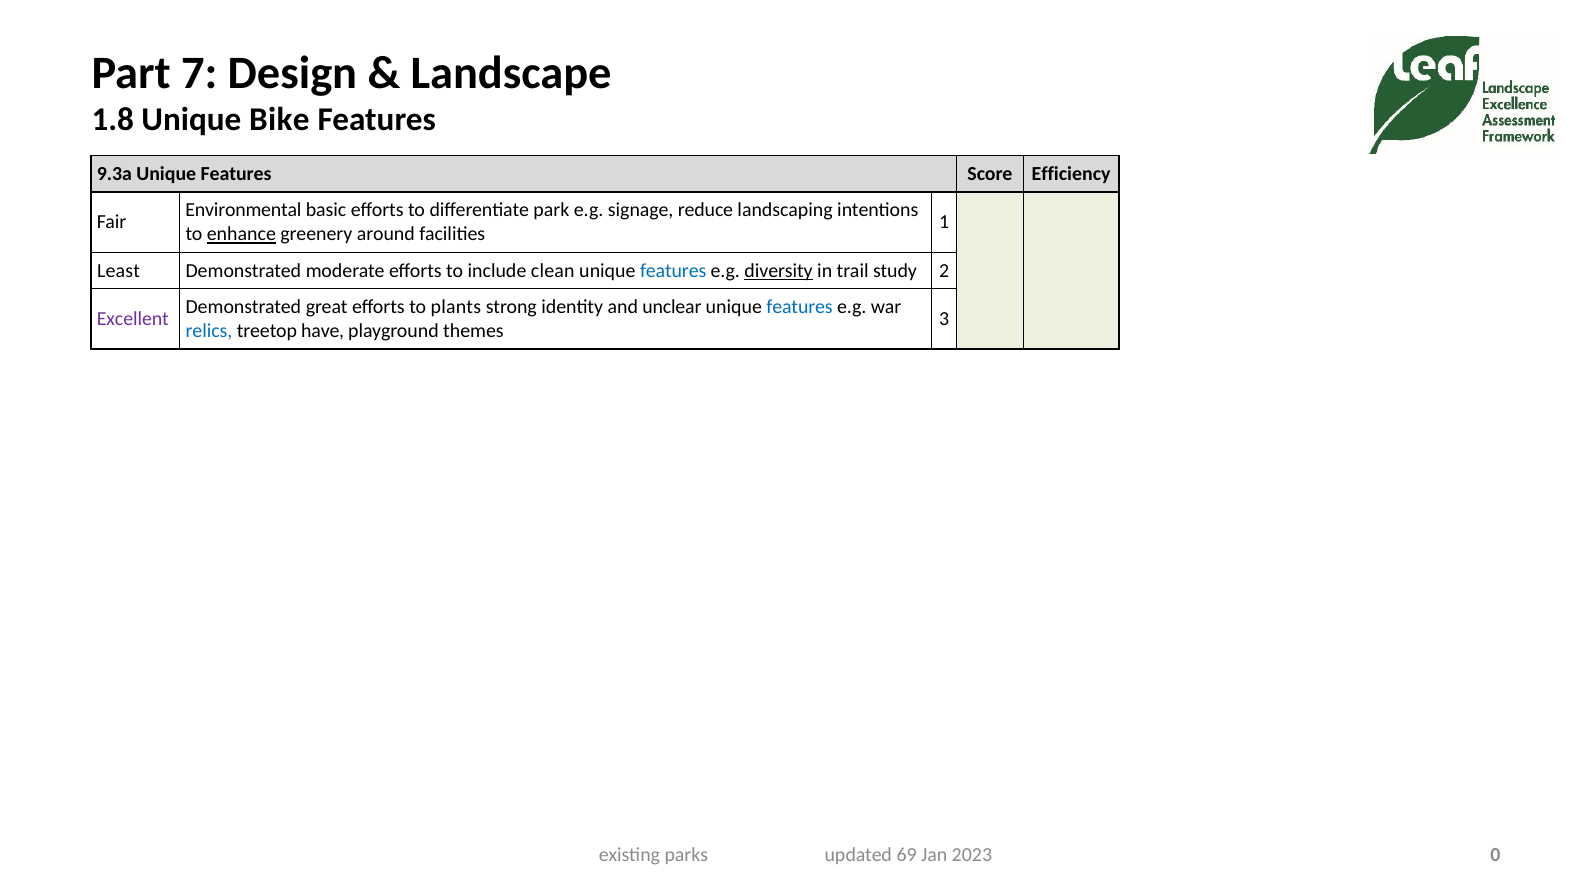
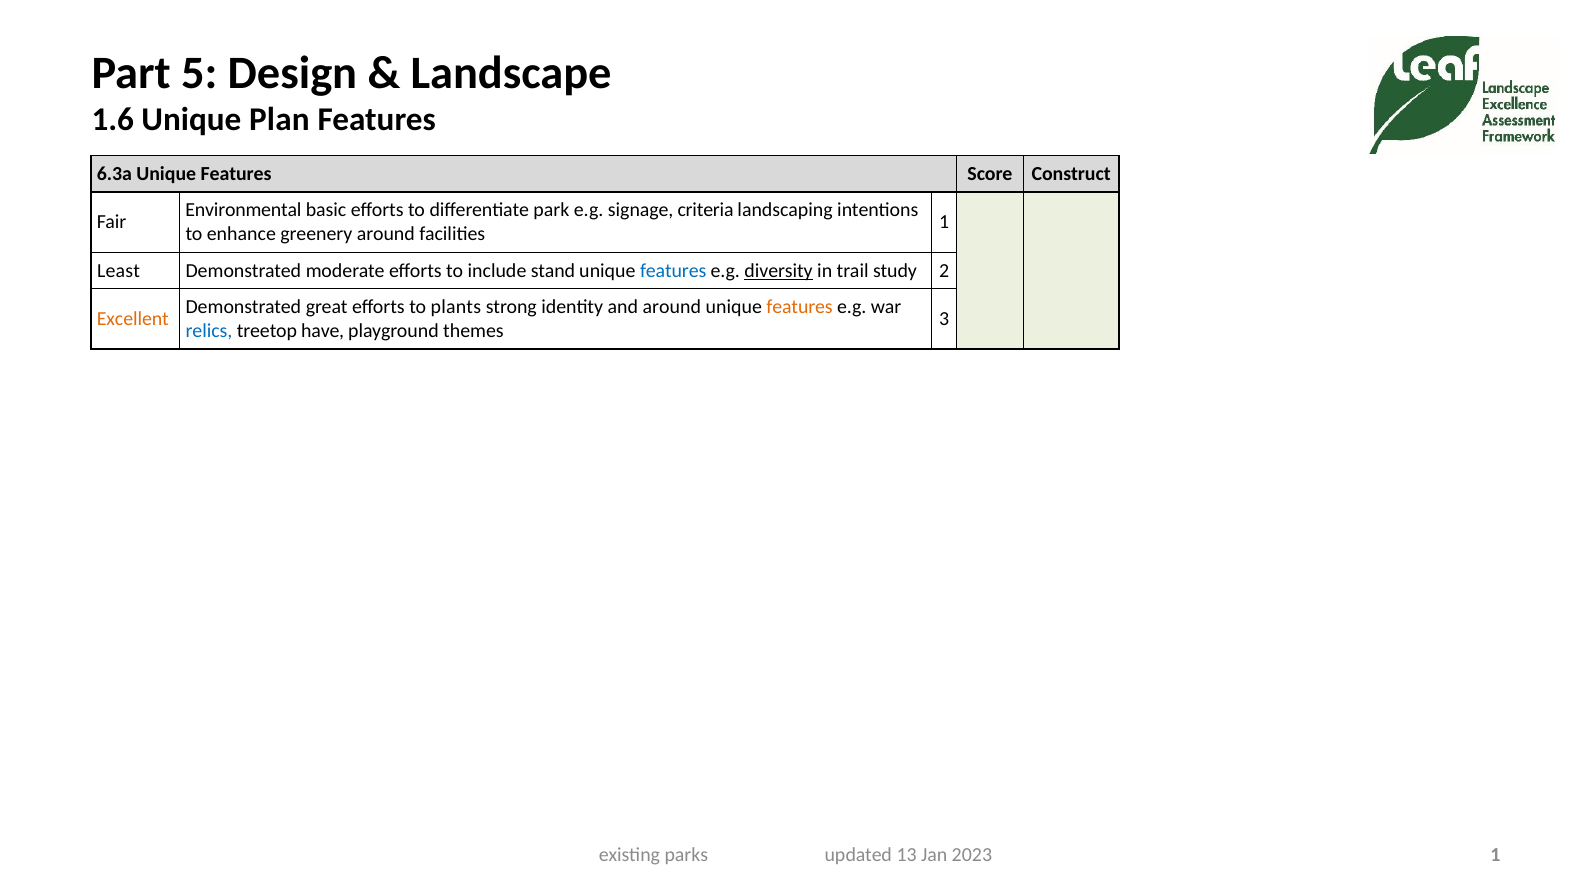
7: 7 -> 5
1.8: 1.8 -> 1.6
Bike: Bike -> Plan
9.3a: 9.3a -> 6.3a
Efficiency: Efficiency -> Construct
reduce: reduce -> criteria
enhance underline: present -> none
clean: clean -> stand
and unclear: unclear -> around
features at (800, 307) colour: blue -> orange
Excellent colour: purple -> orange
69: 69 -> 13
2023 0: 0 -> 1
